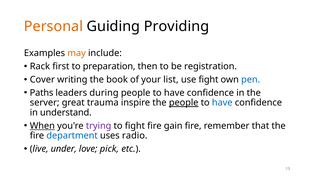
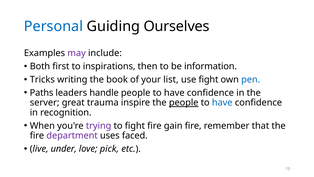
Personal colour: orange -> blue
Providing: Providing -> Ourselves
may colour: orange -> purple
Rack: Rack -> Both
preparation: preparation -> inspirations
registration: registration -> information
Cover: Cover -> Tricks
during: during -> handle
understand: understand -> recognition
When underline: present -> none
department colour: blue -> purple
radio: radio -> faced
